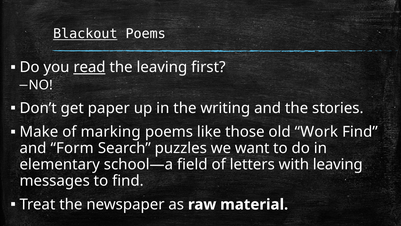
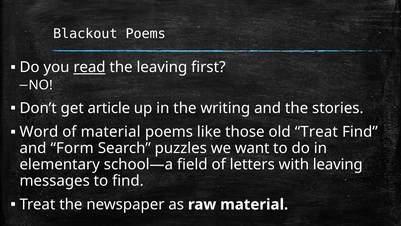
Blackout underline: present -> none
paper: paper -> article
Make: Make -> Word
of marking: marking -> material
old Work: Work -> Treat
